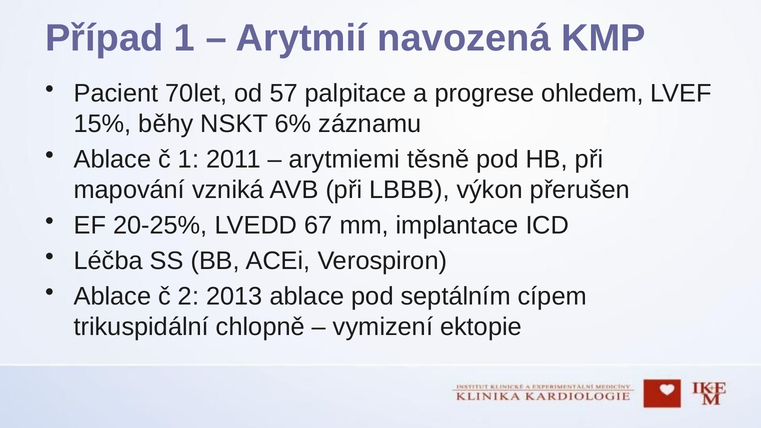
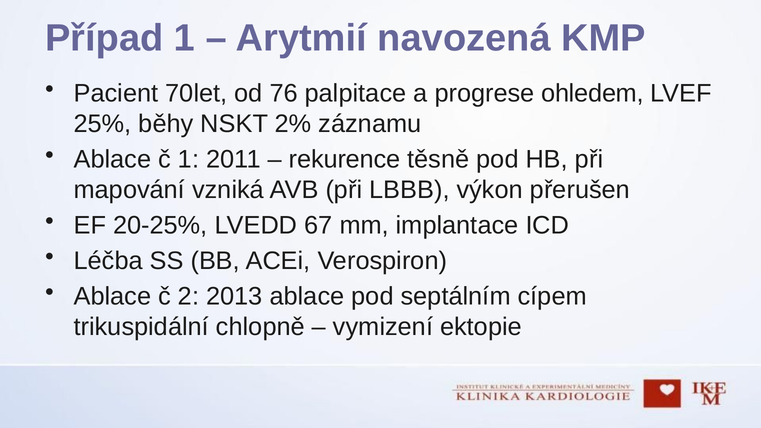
57: 57 -> 76
15%: 15% -> 25%
6%: 6% -> 2%
arytmiemi: arytmiemi -> rekurence
